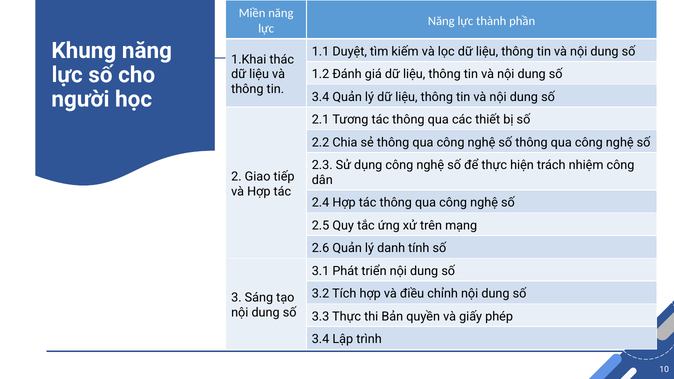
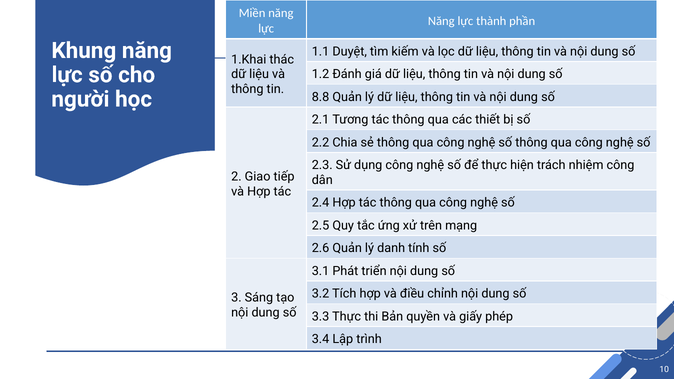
3.4 at (321, 97): 3.4 -> 8.8
